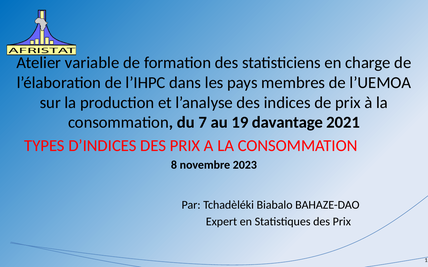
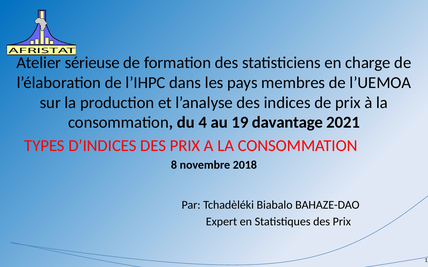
variable: variable -> sérieuse
7: 7 -> 4
2023: 2023 -> 2018
